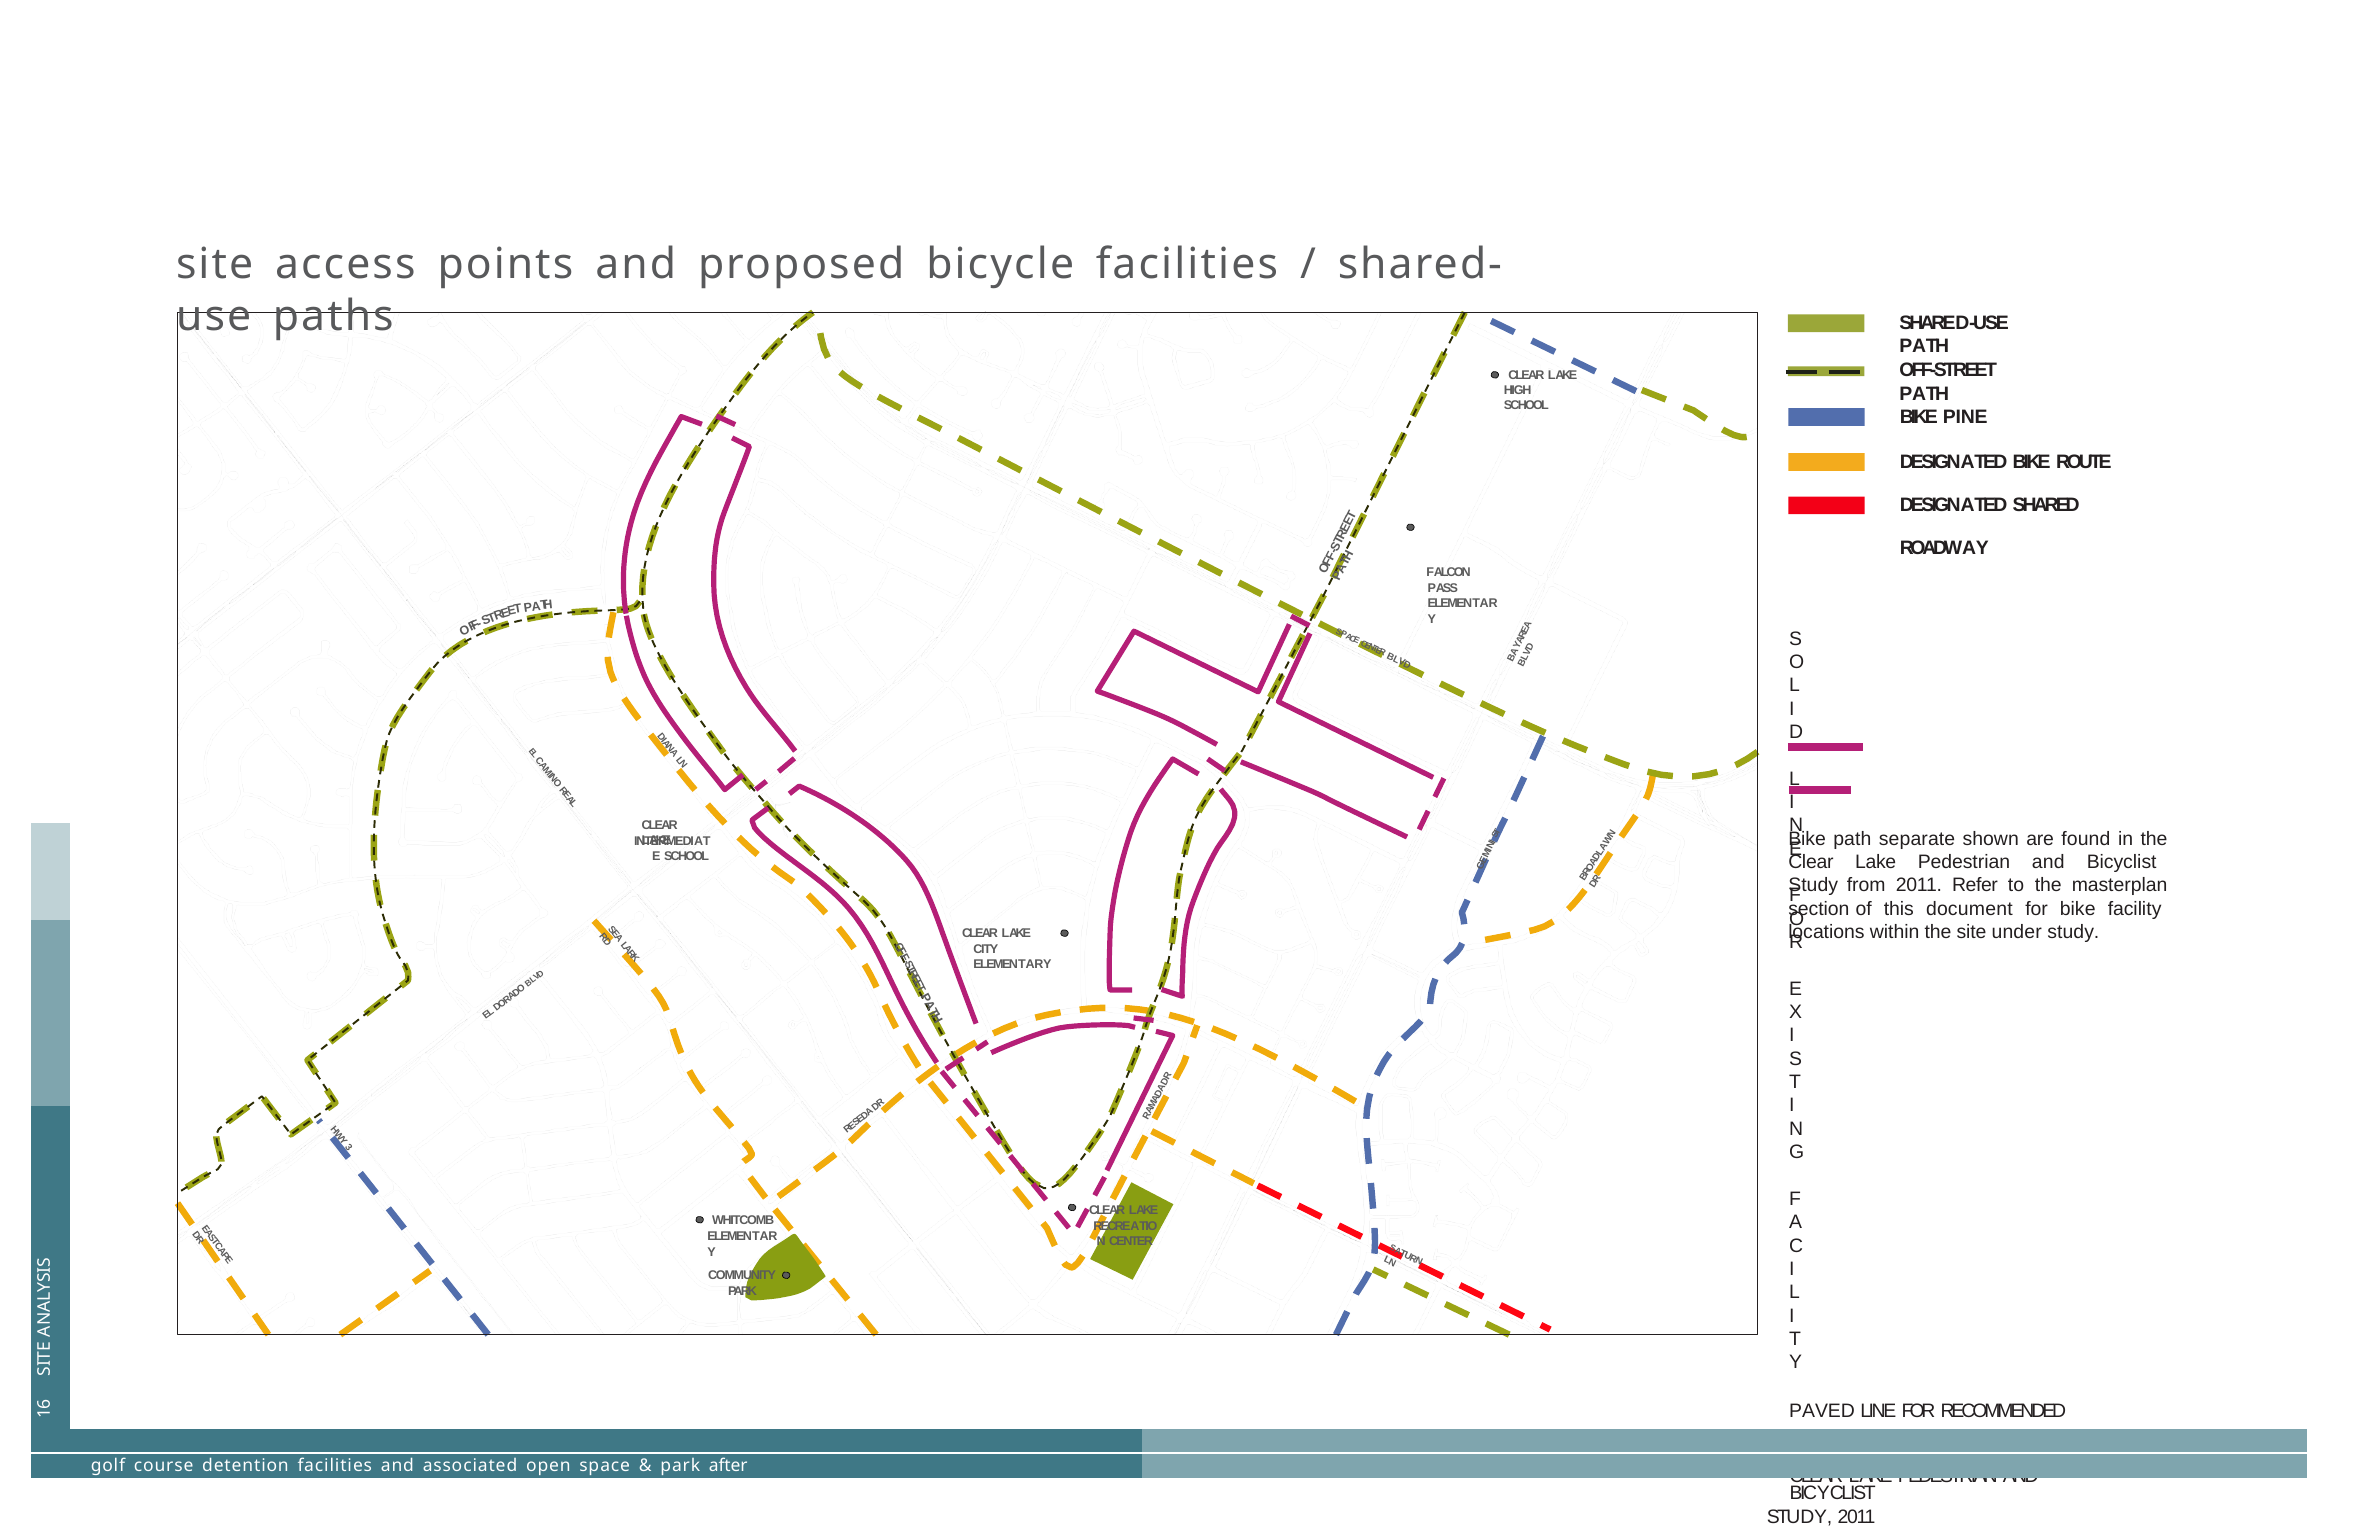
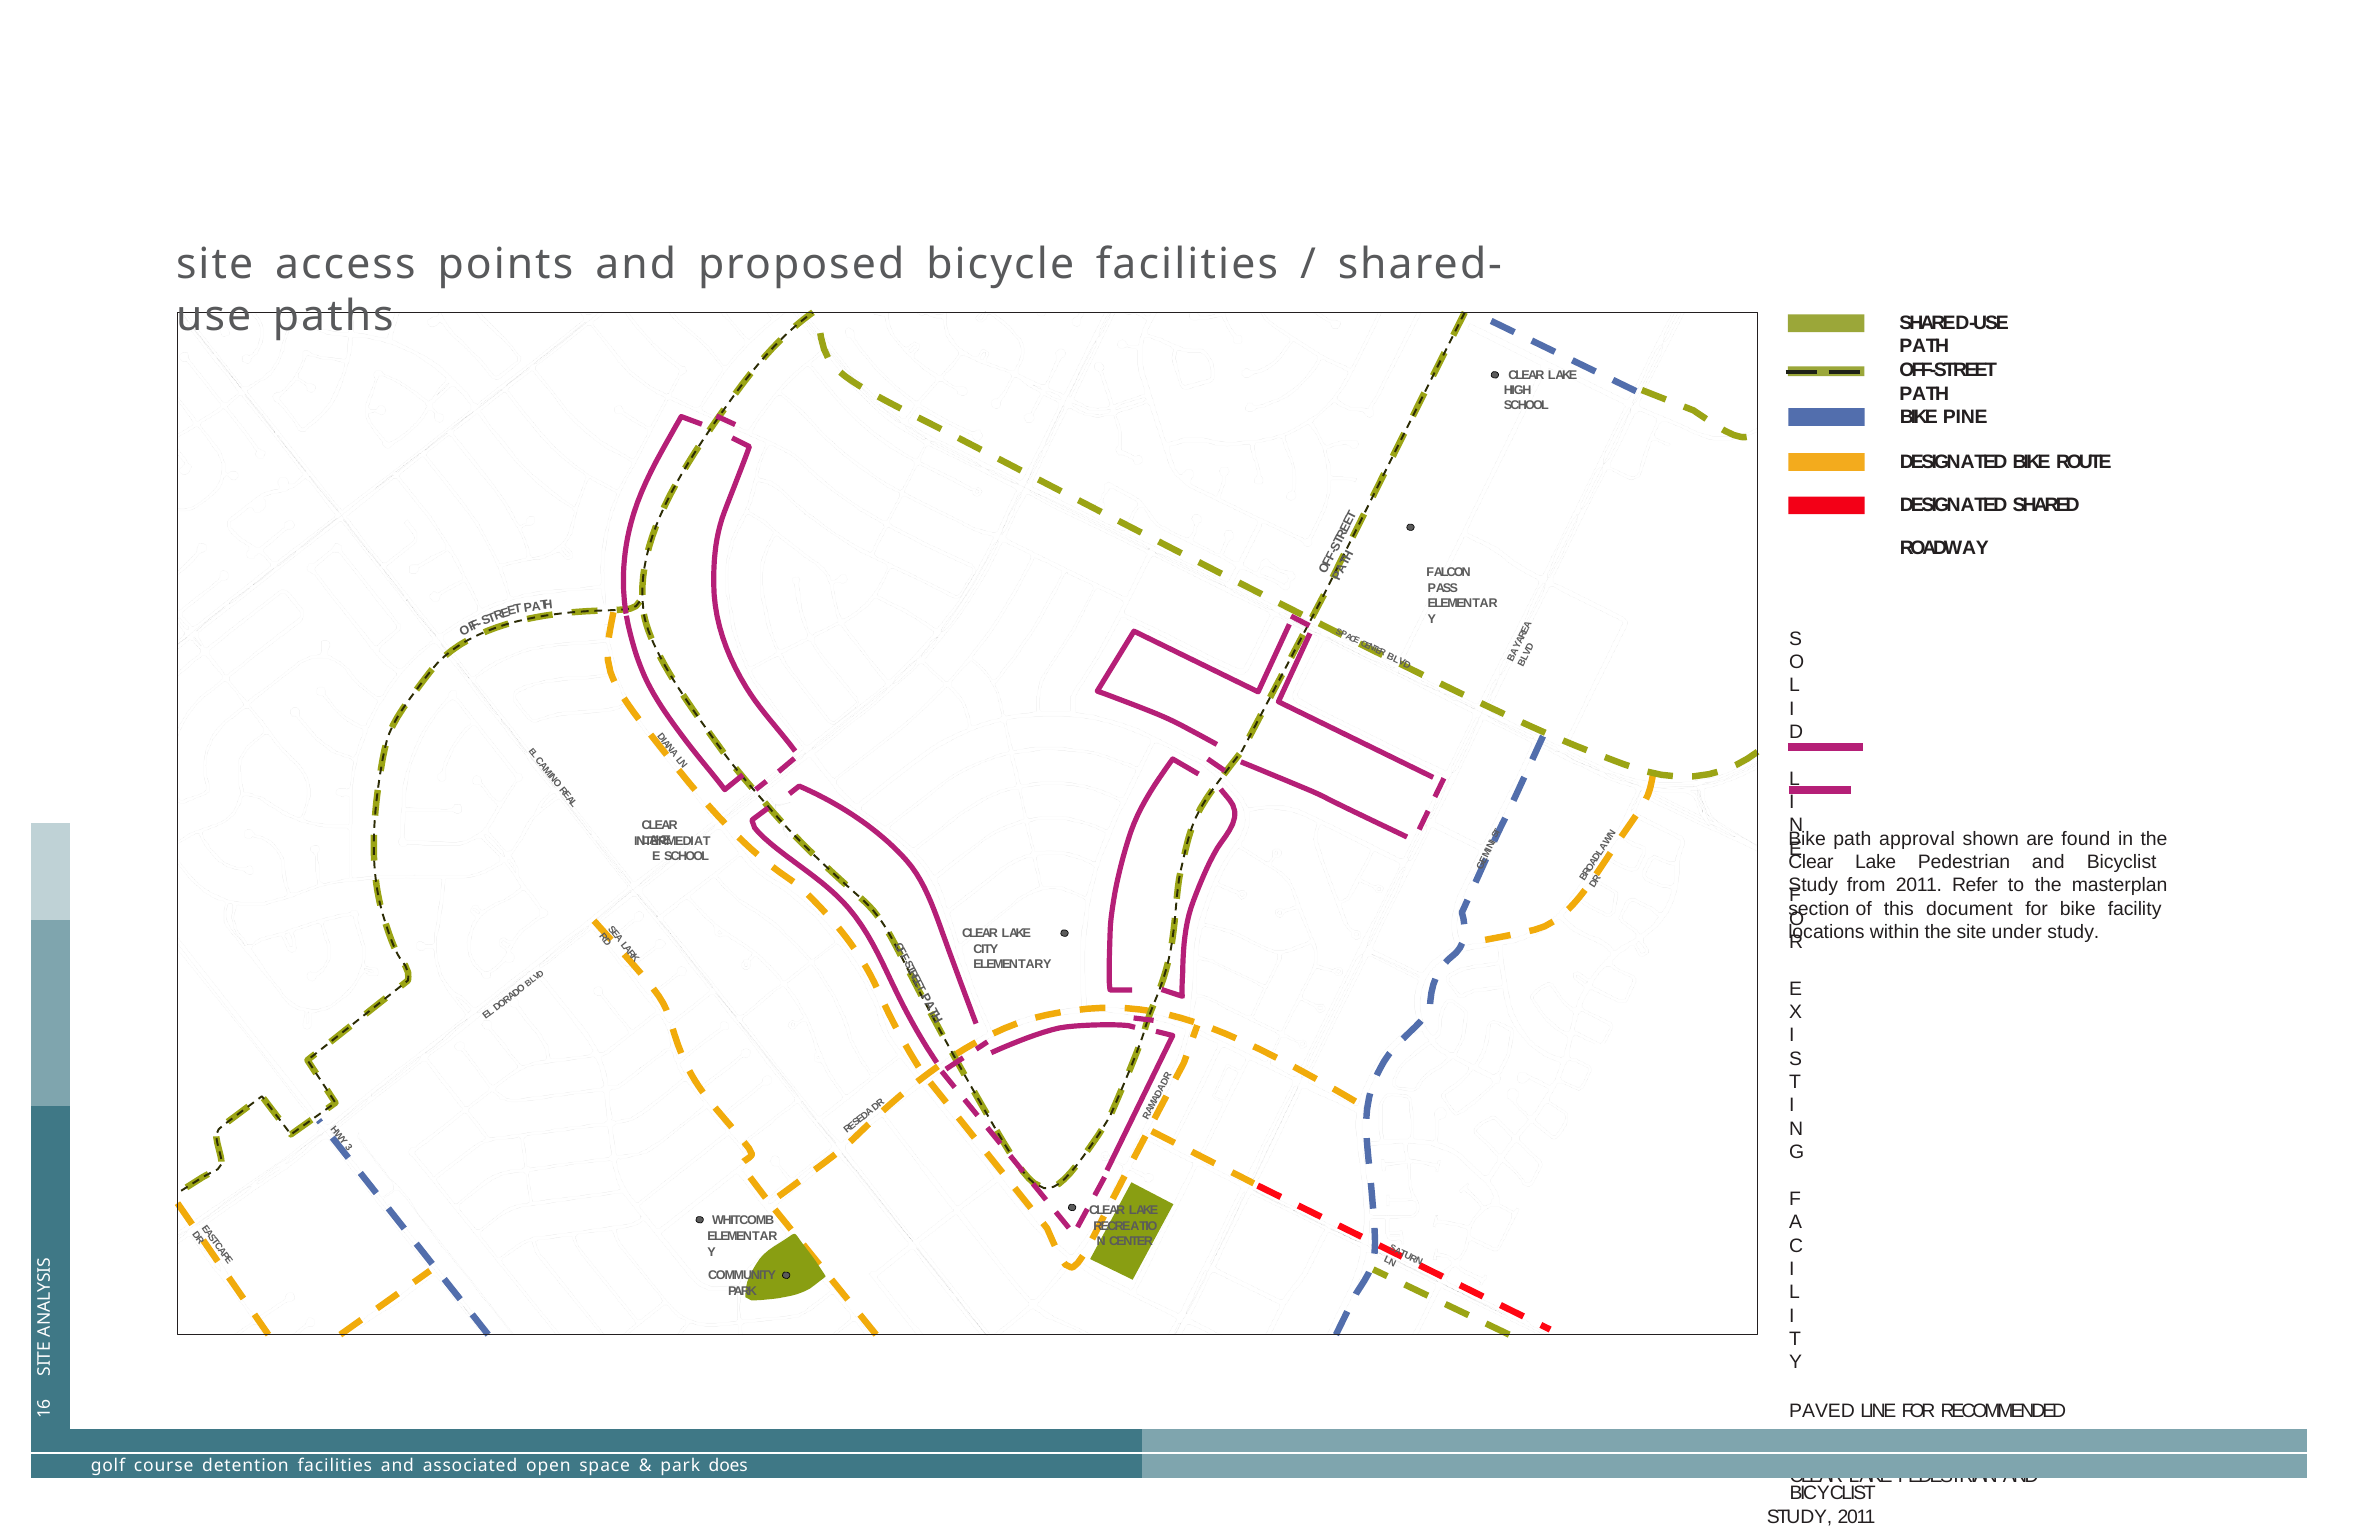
separate: separate -> approval
after: after -> does
